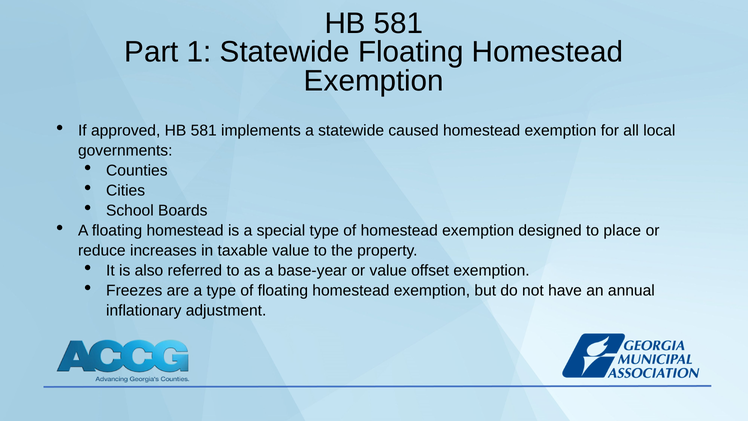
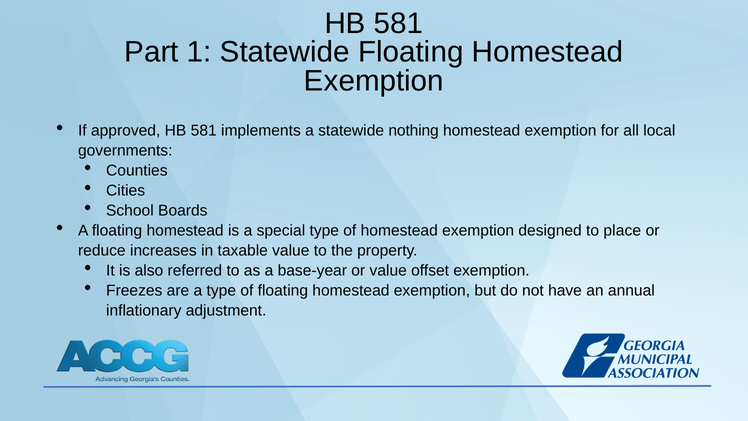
caused: caused -> nothing
